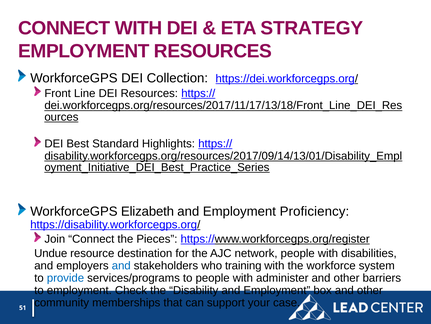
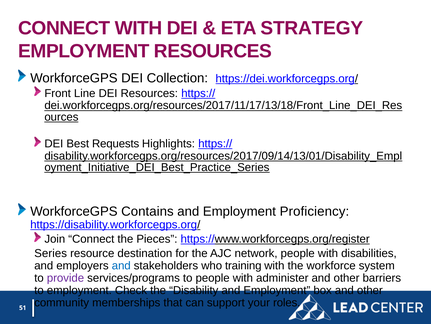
Standard: Standard -> Requests
Elizabeth: Elizabeth -> Contains
Undue: Undue -> Series
provide colour: blue -> purple
case: case -> roles
